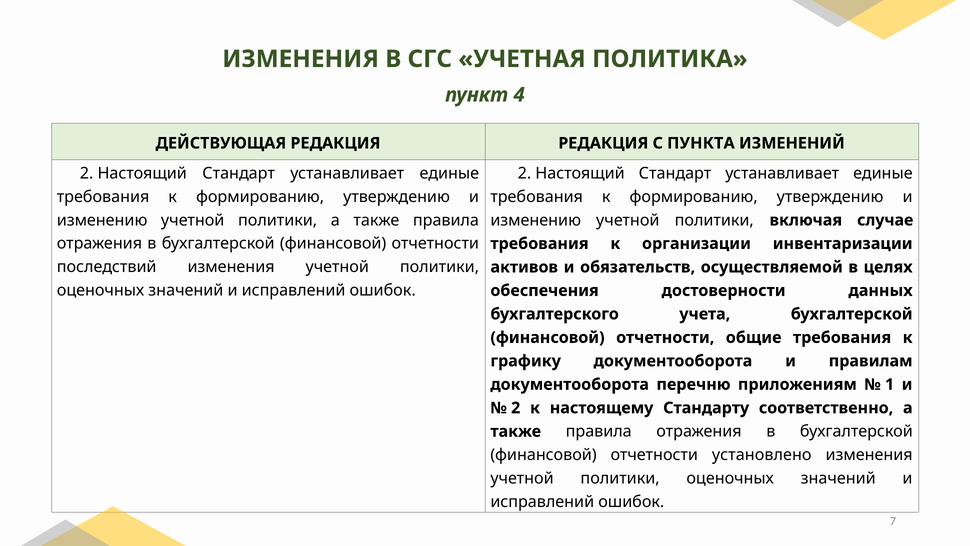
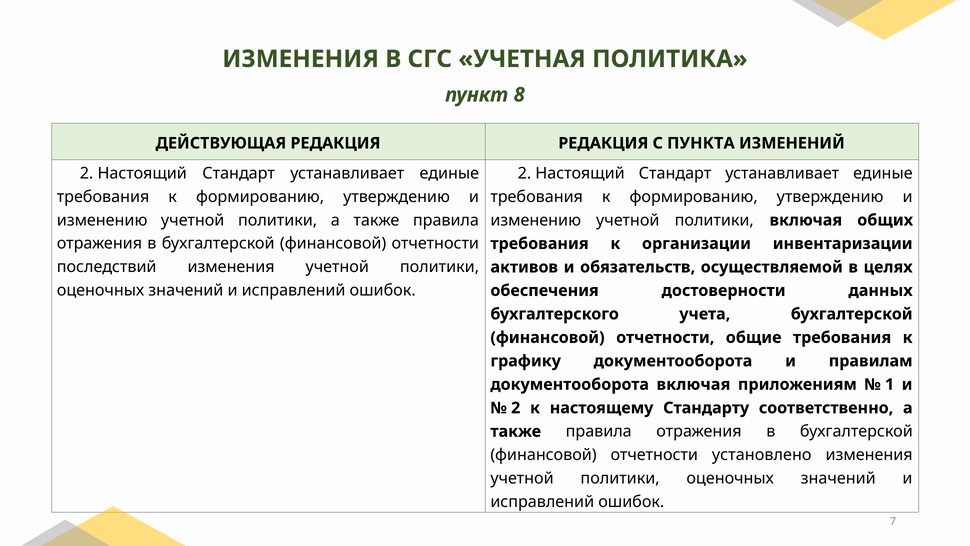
4: 4 -> 8
случае: случае -> общих
документооборота перечню: перечню -> включая
